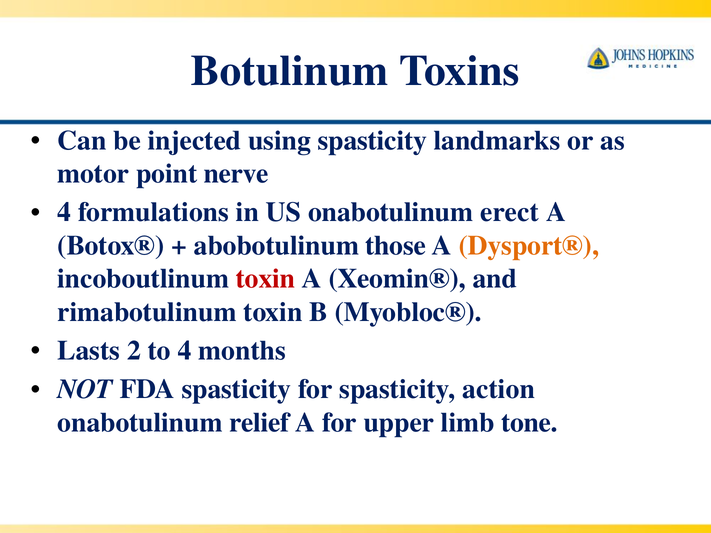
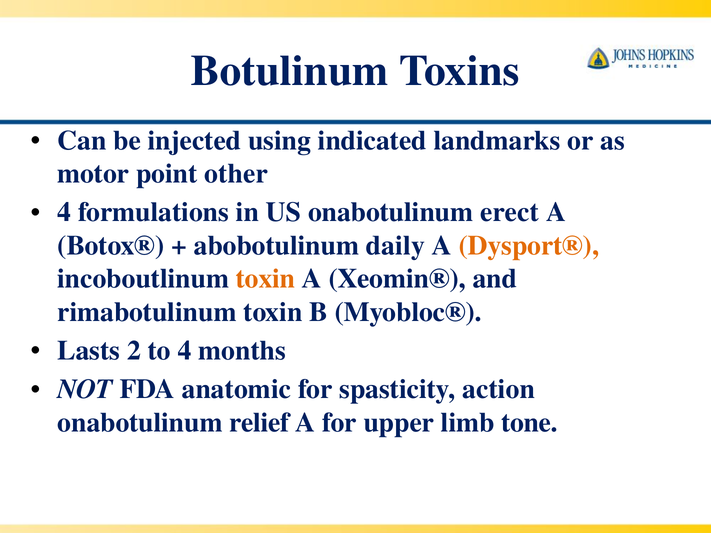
using spasticity: spasticity -> indicated
nerve: nerve -> other
those: those -> daily
toxin at (265, 279) colour: red -> orange
FDA spasticity: spasticity -> anatomic
